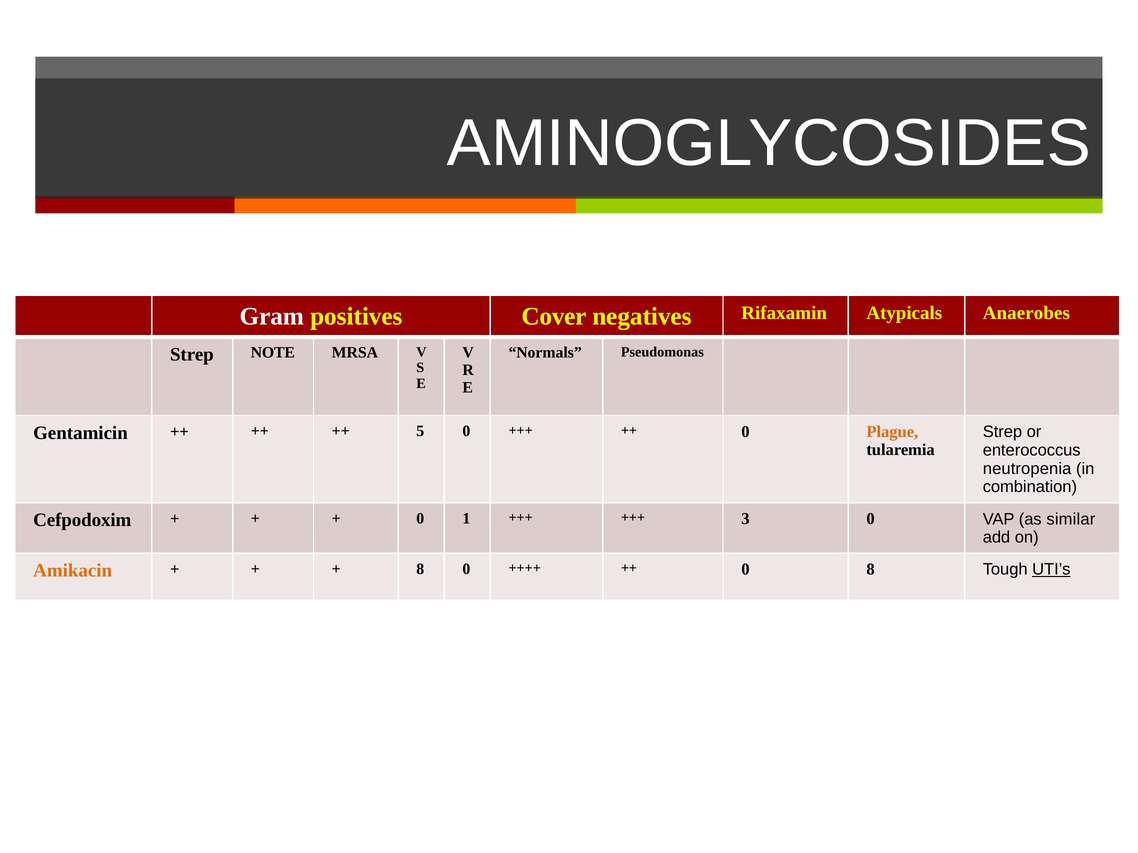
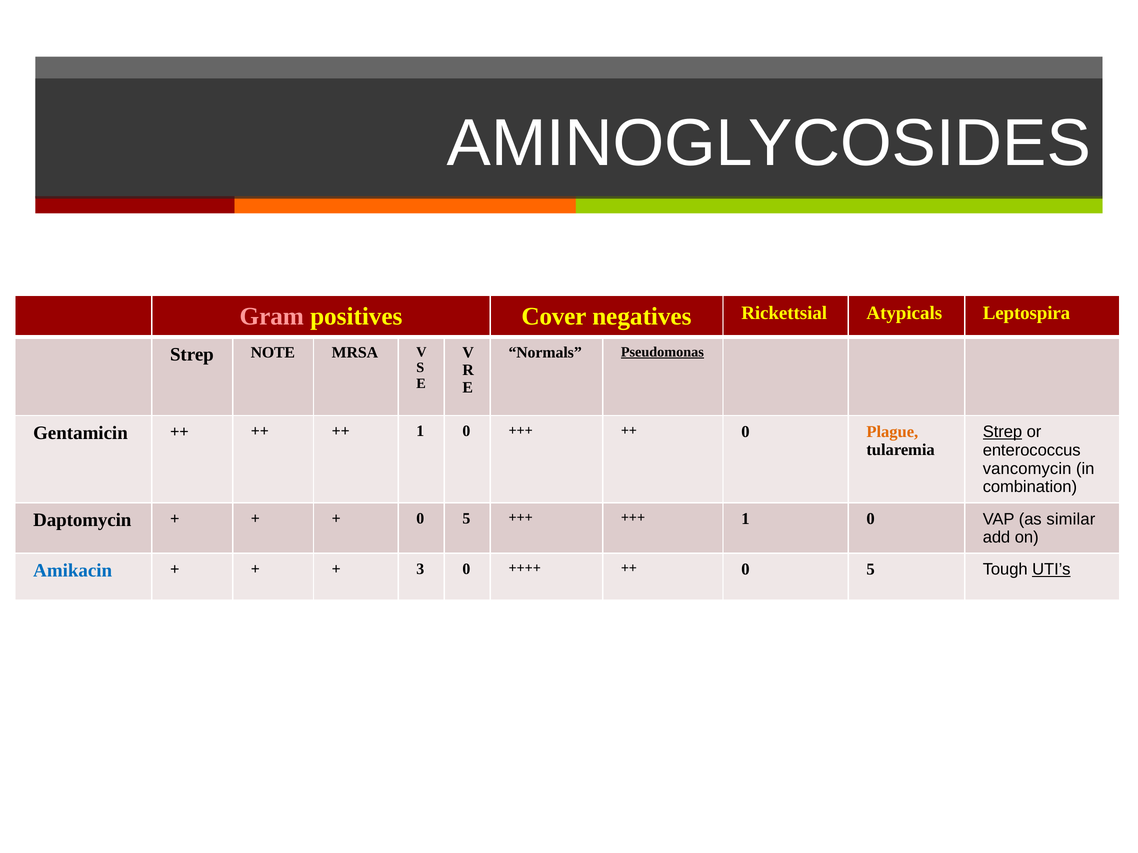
Gram colour: white -> pink
Rifaxamin: Rifaxamin -> Rickettsial
Anaerobes: Anaerobes -> Leptospira
Pseudomonas underline: none -> present
Strep at (1002, 432) underline: none -> present
5 at (420, 431): 5 -> 1
neutropenia: neutropenia -> vancomycin
Cefpodoxim: Cefpodoxim -> Daptomycin
1 at (466, 519): 1 -> 5
3 at (745, 519): 3 -> 1
Amikacin colour: orange -> blue
8 at (420, 569): 8 -> 3
8 at (871, 570): 8 -> 5
